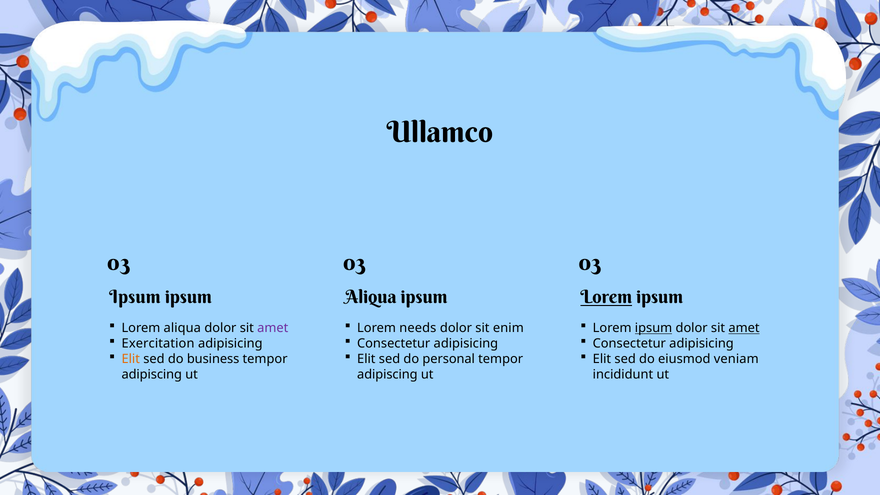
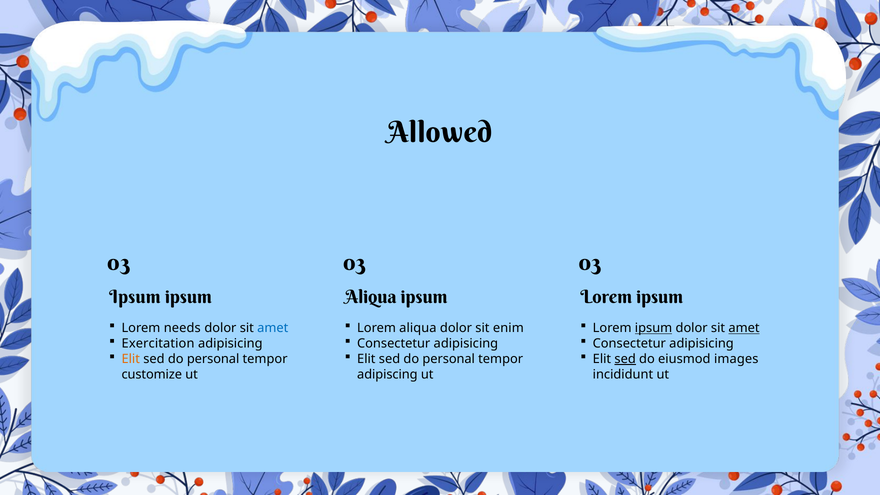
Ullamco: Ullamco -> Allowed
Lorem at (606, 297) underline: present -> none
Lorem aliqua: aliqua -> needs
amet at (273, 328) colour: purple -> blue
Lorem needs: needs -> aliqua
business at (213, 359): business -> personal
sed at (625, 359) underline: none -> present
veniam: veniam -> images
adipiscing at (152, 374): adipiscing -> customize
